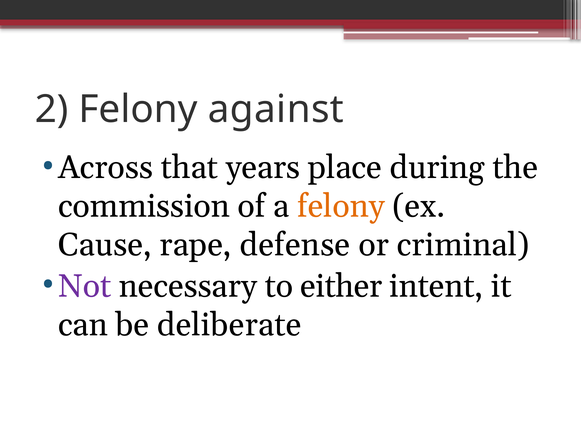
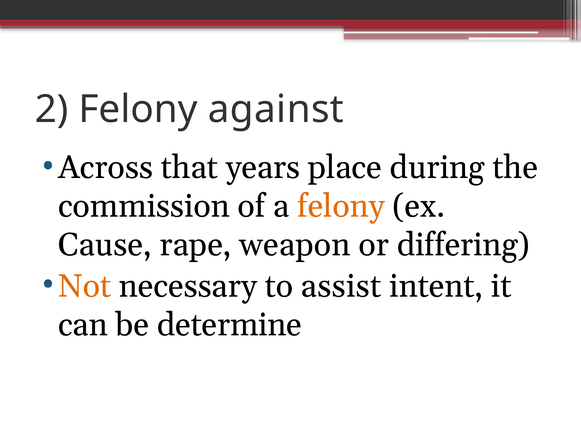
defense: defense -> weapon
criminal: criminal -> differing
Not colour: purple -> orange
either: either -> assist
deliberate: deliberate -> determine
